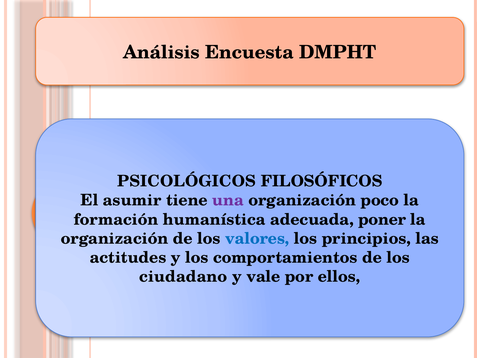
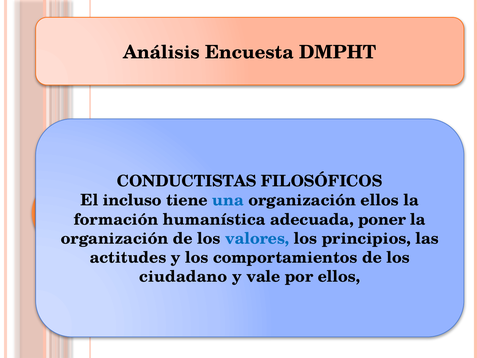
PSICOLÓGICOS: PSICOLÓGICOS -> CONDUCTISTAS
asumir: asumir -> incluso
una colour: purple -> blue
organización poco: poco -> ellos
